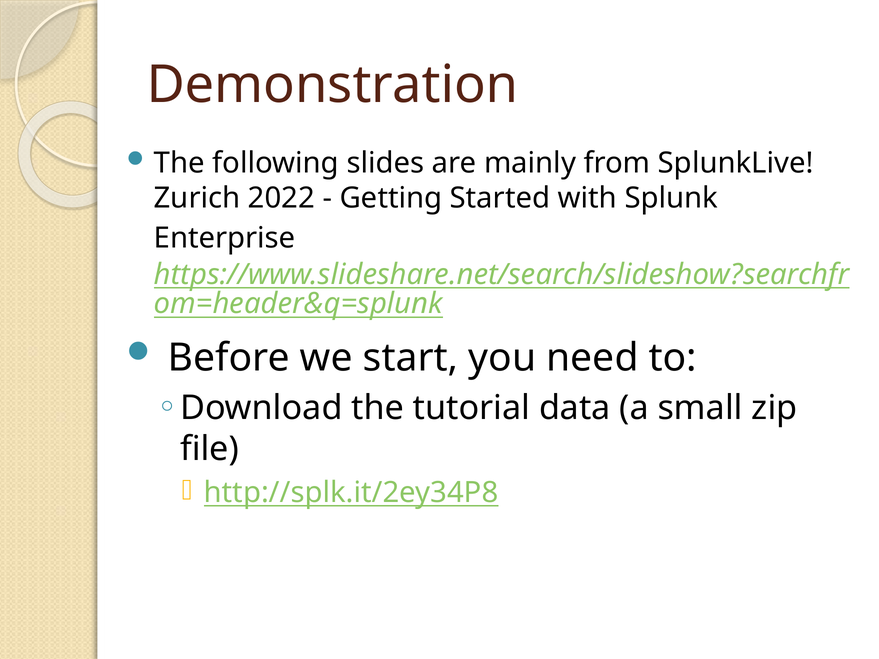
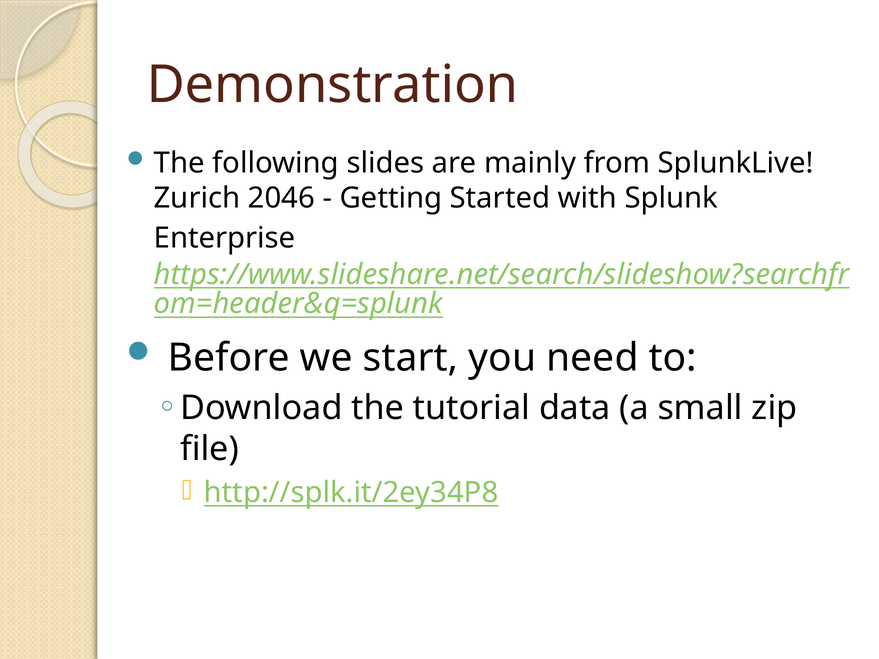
2022: 2022 -> 2046
